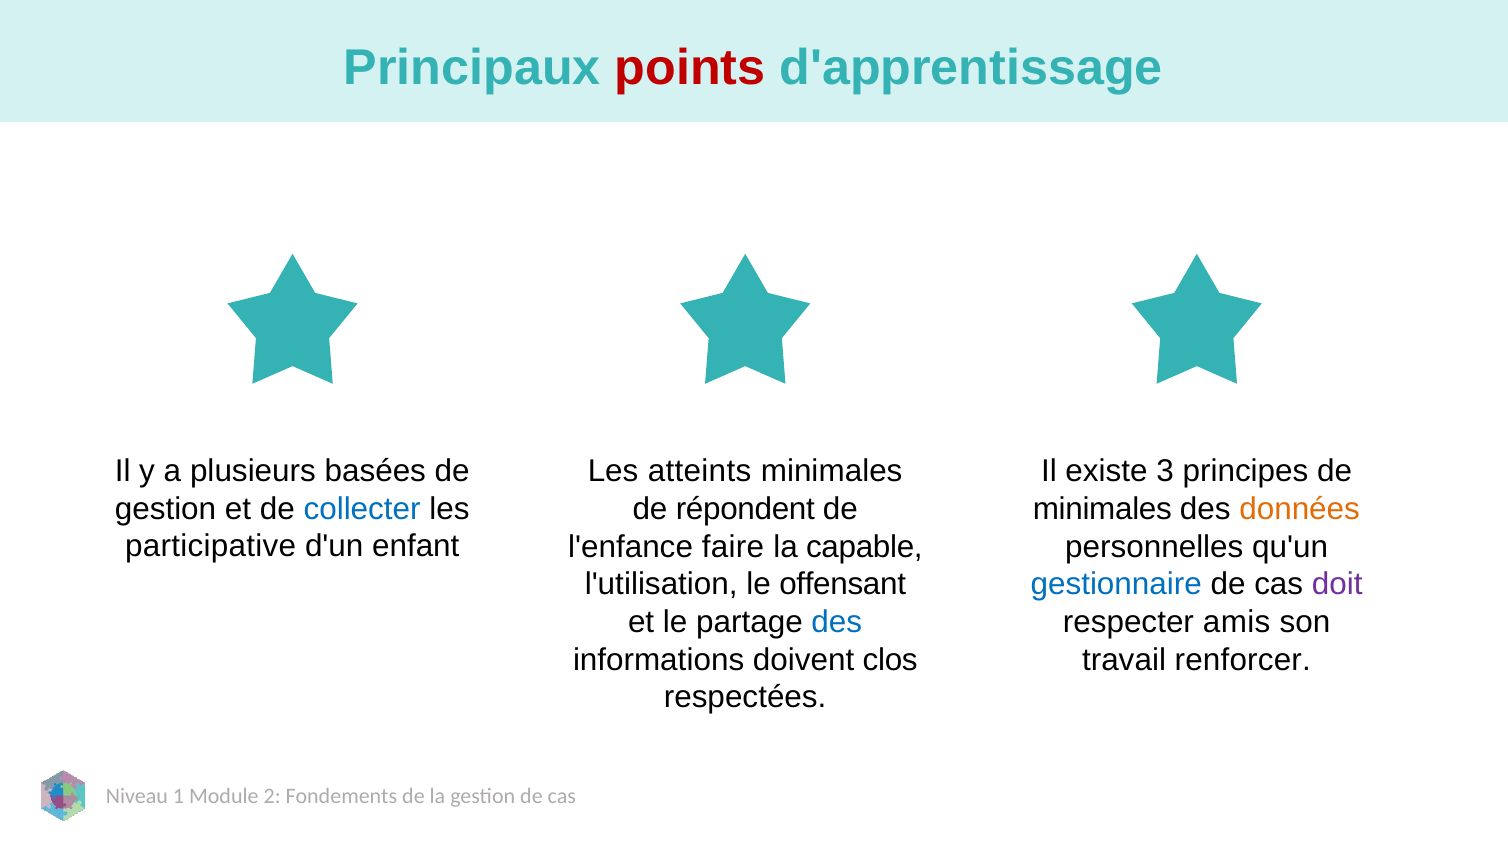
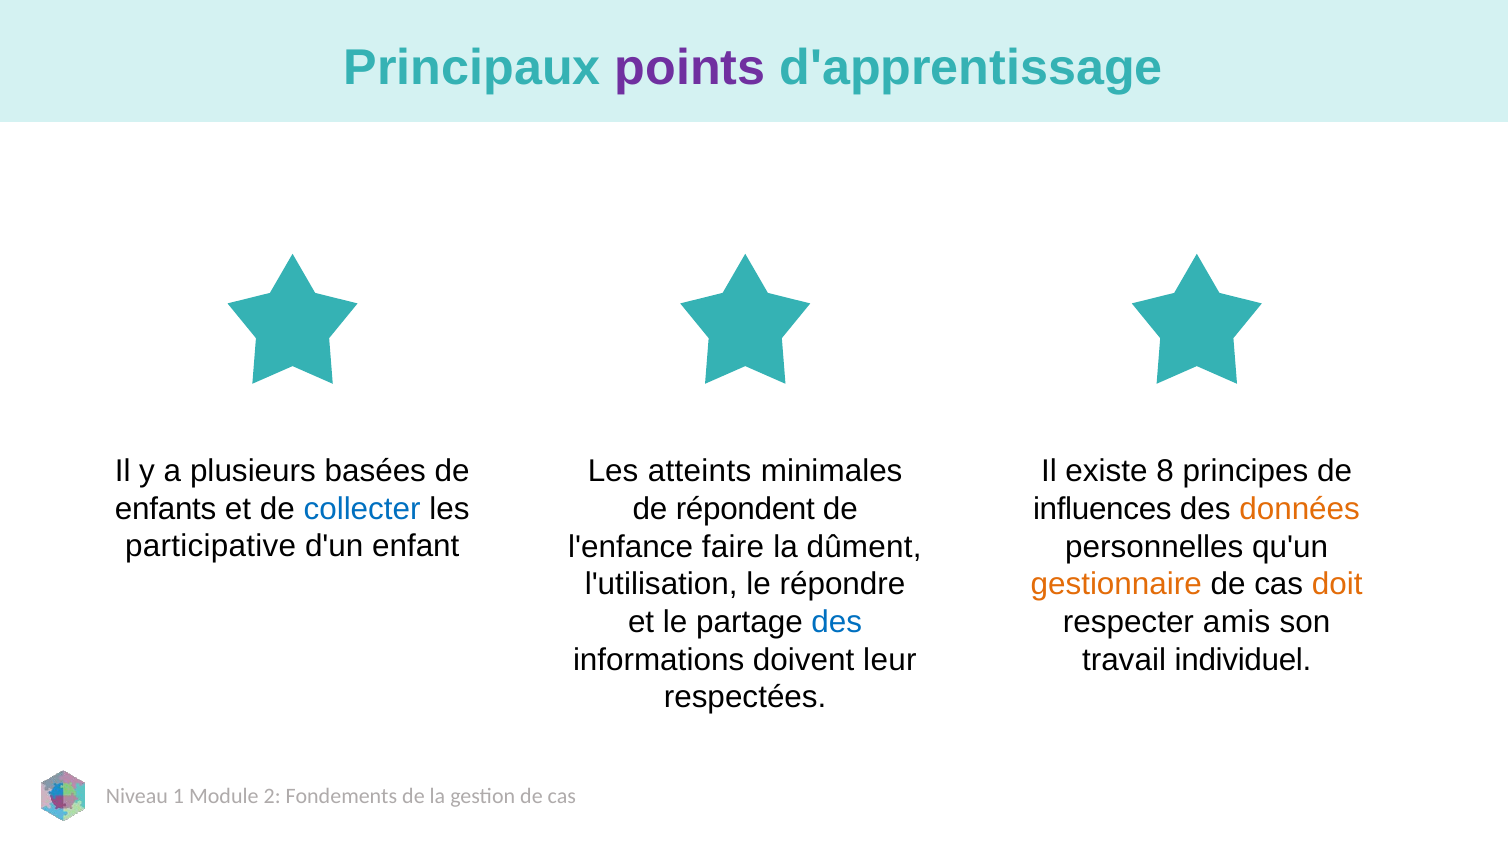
points colour: red -> purple
3: 3 -> 8
gestion at (166, 509): gestion -> enfants
minimales at (1102, 509): minimales -> influences
capable: capable -> dûment
offensant: offensant -> répondre
gestionnaire colour: blue -> orange
doit colour: purple -> orange
renforcer: renforcer -> individuel
clos: clos -> leur
